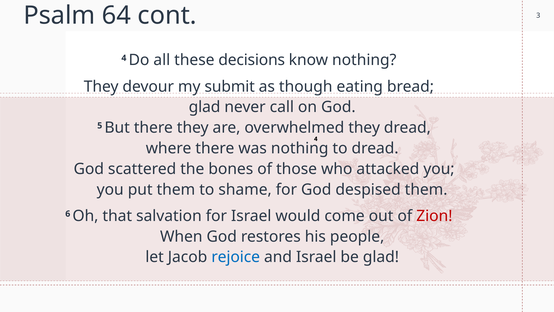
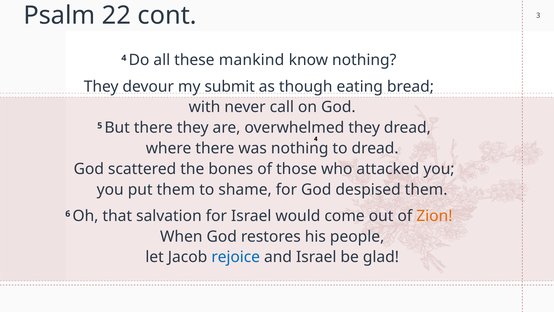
64: 64 -> 22
decisions: decisions -> mankind
glad at (205, 107): glad -> with
Zion colour: red -> orange
